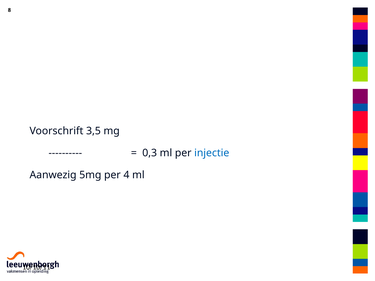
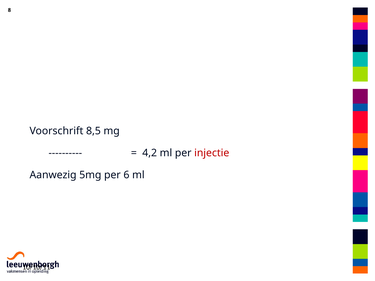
3,5: 3,5 -> 8,5
0,3: 0,3 -> 4,2
injectie colour: blue -> red
4: 4 -> 6
